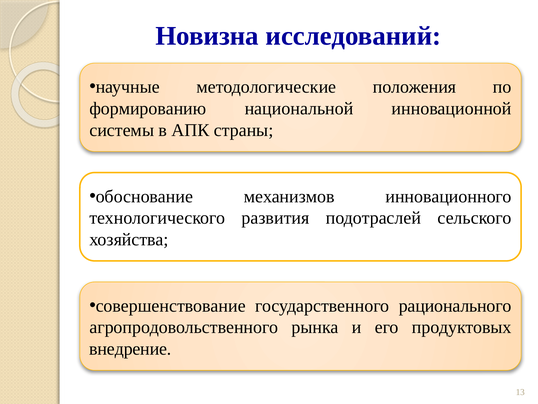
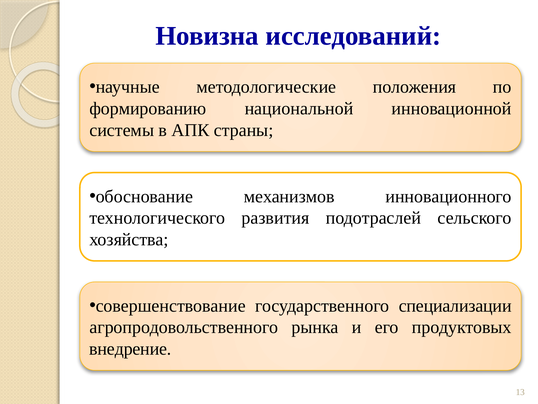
рационального: рационального -> специализации
